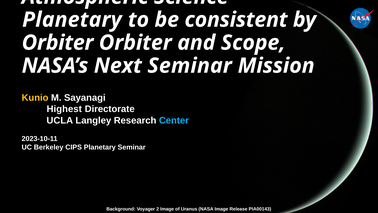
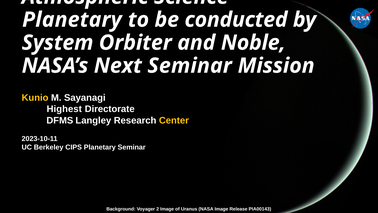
consistent: consistent -> conducted
Orbiter at (58, 43): Orbiter -> System
Scope: Scope -> Noble
UCLA: UCLA -> DFMS
Center colour: light blue -> yellow
